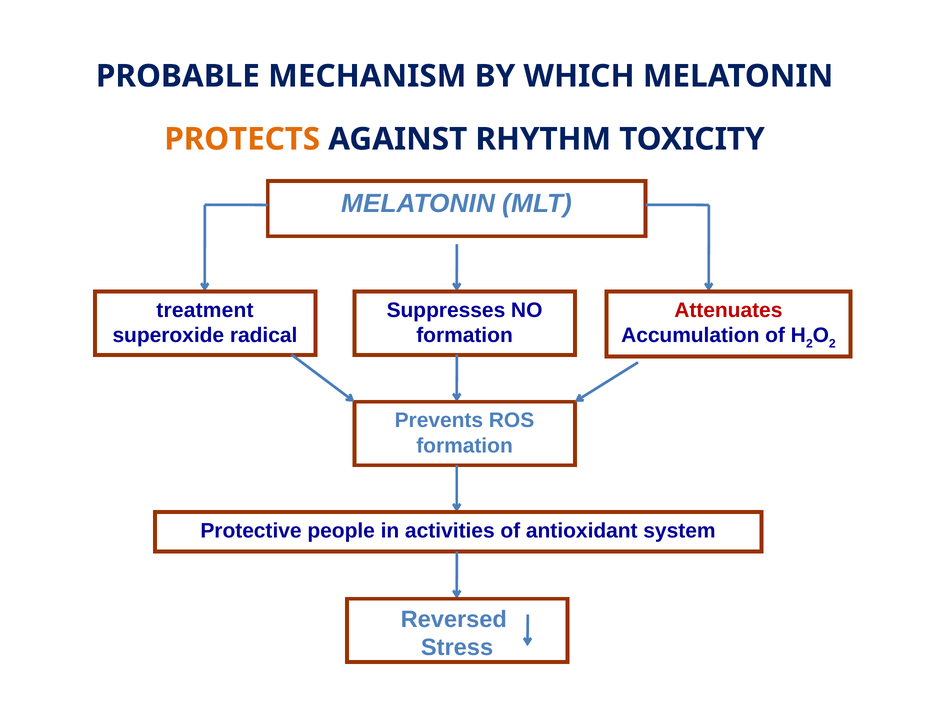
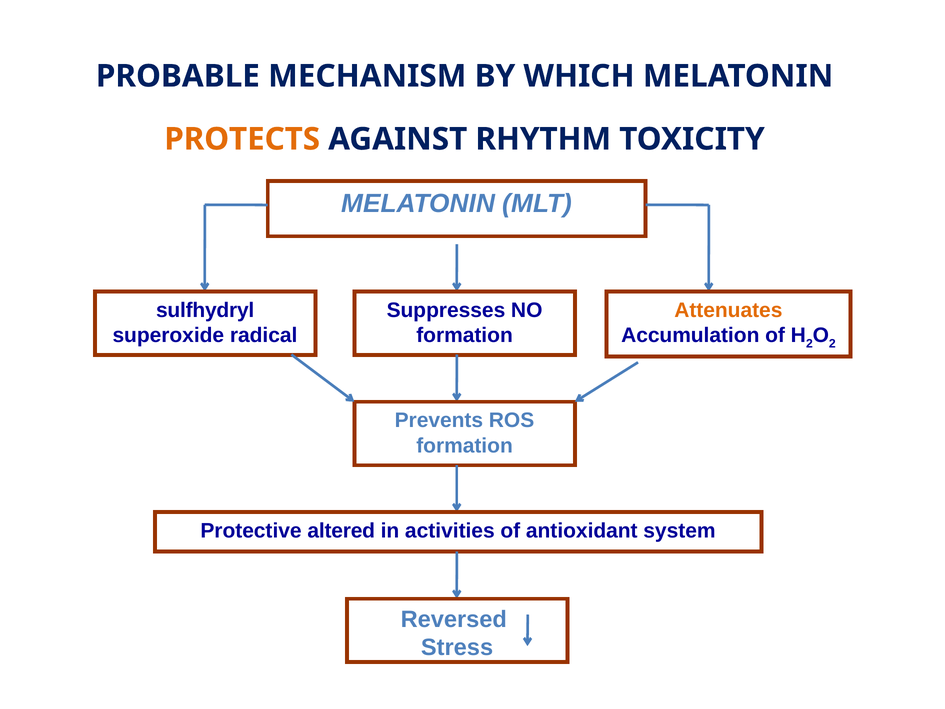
treatment: treatment -> sulfhydryl
Attenuates colour: red -> orange
people: people -> altered
